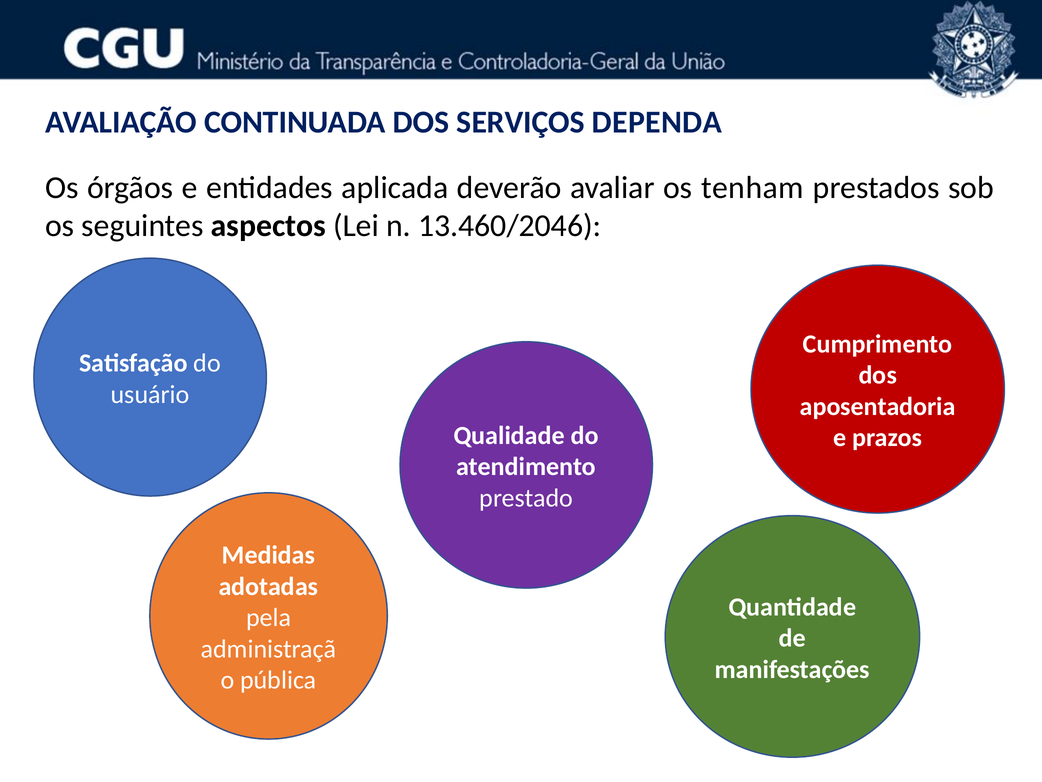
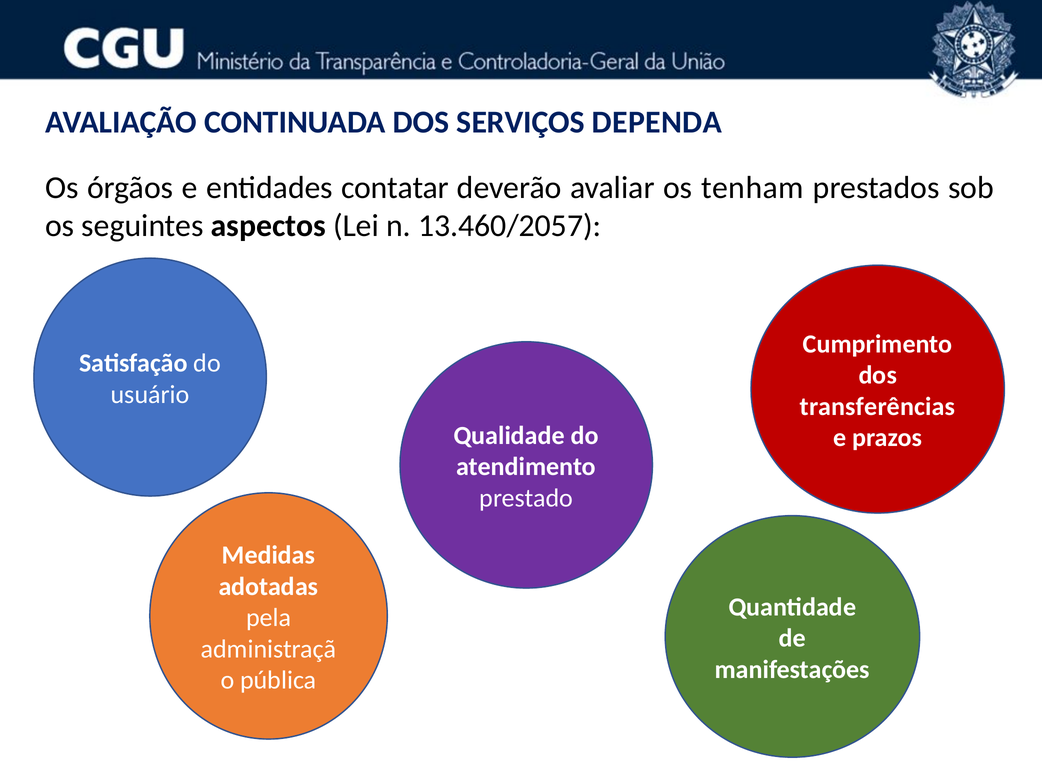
aplicada: aplicada -> contatar
13.460/2046: 13.460/2046 -> 13.460/2057
aposentadoria: aposentadoria -> transferências
